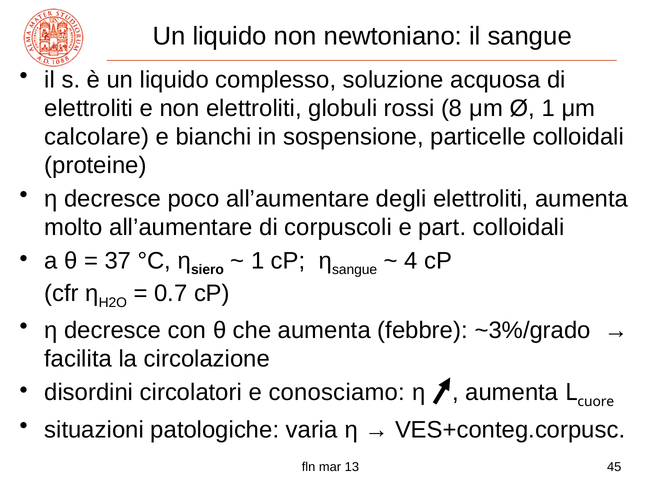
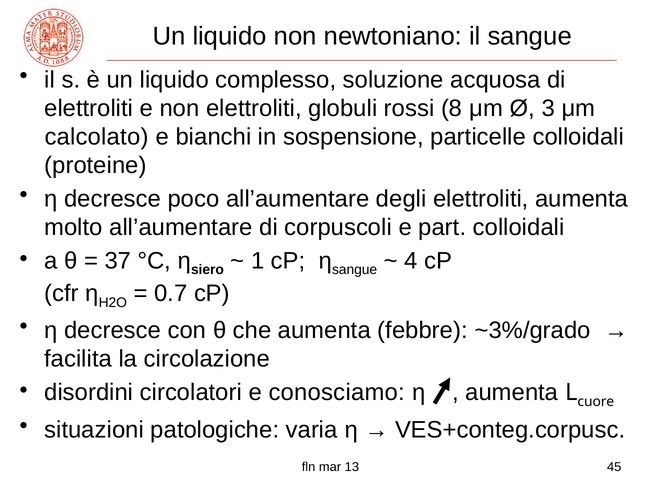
Ø 1: 1 -> 3
calcolare: calcolare -> calcolato
